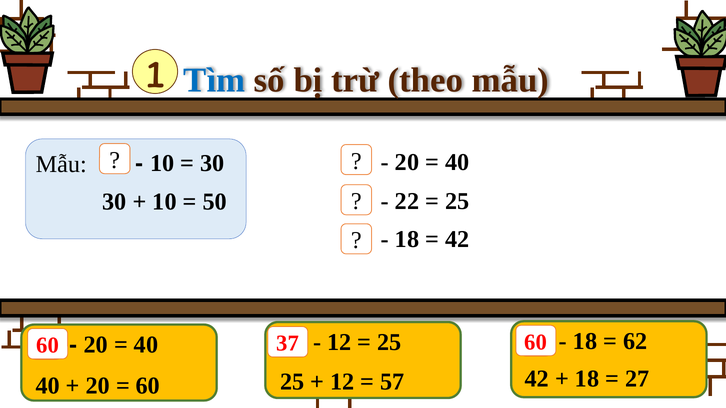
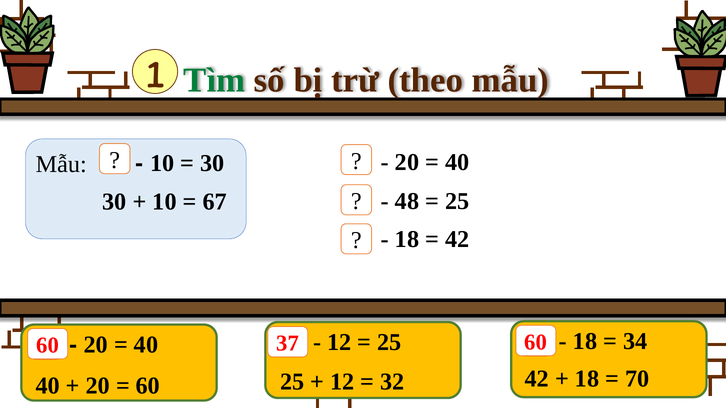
Tìm colour: blue -> green
22: 22 -> 48
50: 50 -> 67
62: 62 -> 34
27: 27 -> 70
57: 57 -> 32
